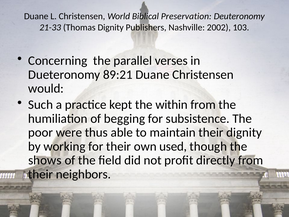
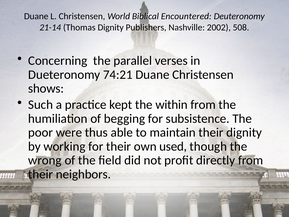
Preservation: Preservation -> Encountered
21-33: 21-33 -> 21-14
103: 103 -> 508
89:21: 89:21 -> 74:21
would: would -> shows
shows: shows -> wrong
